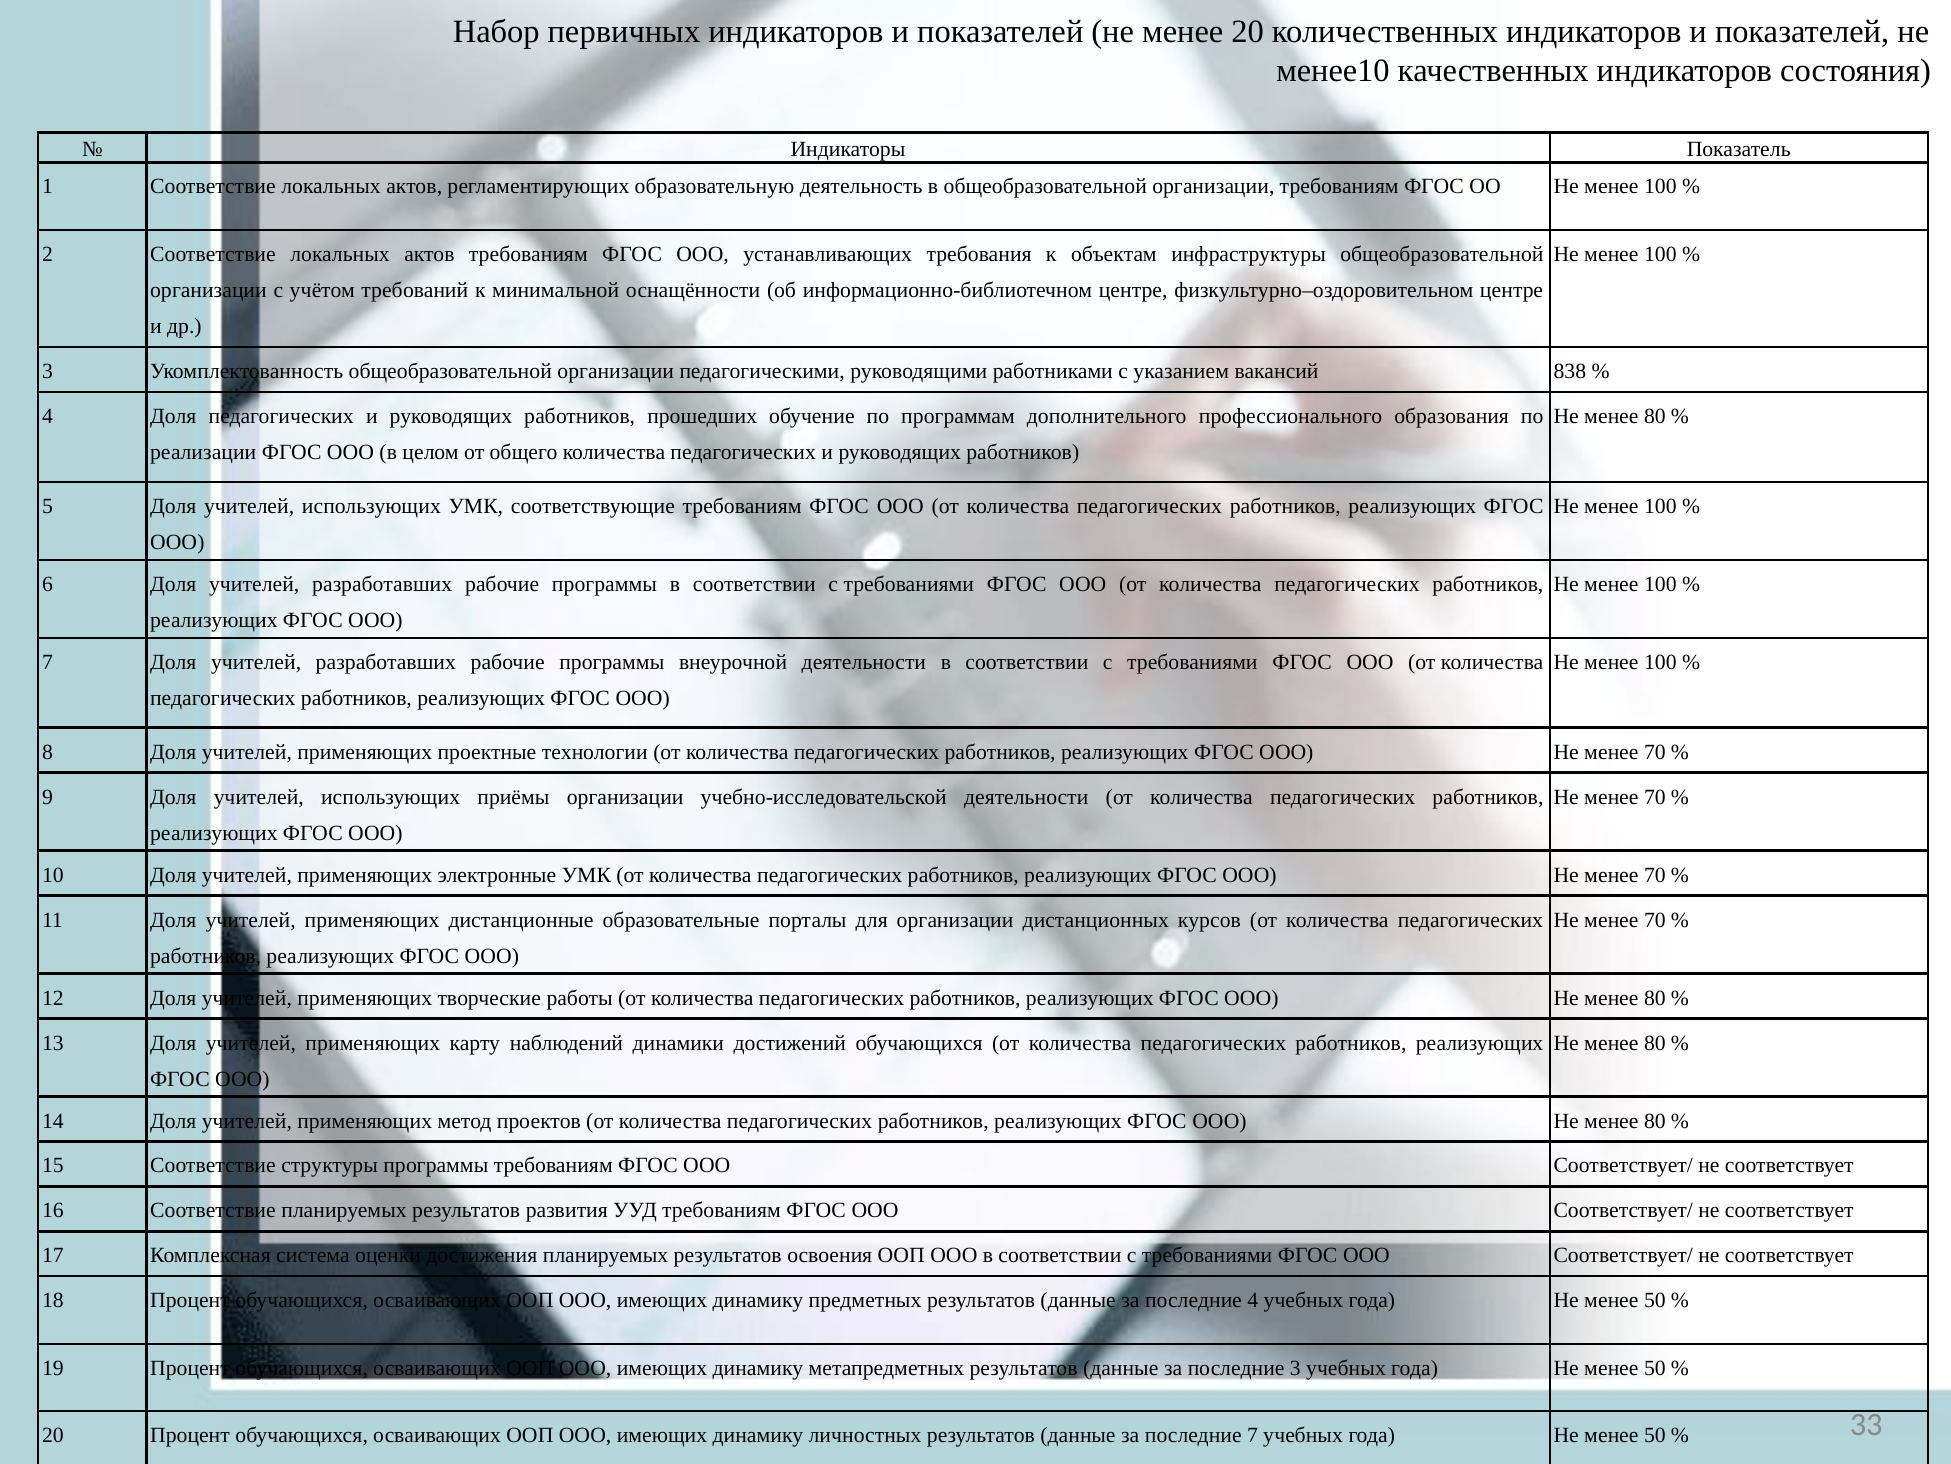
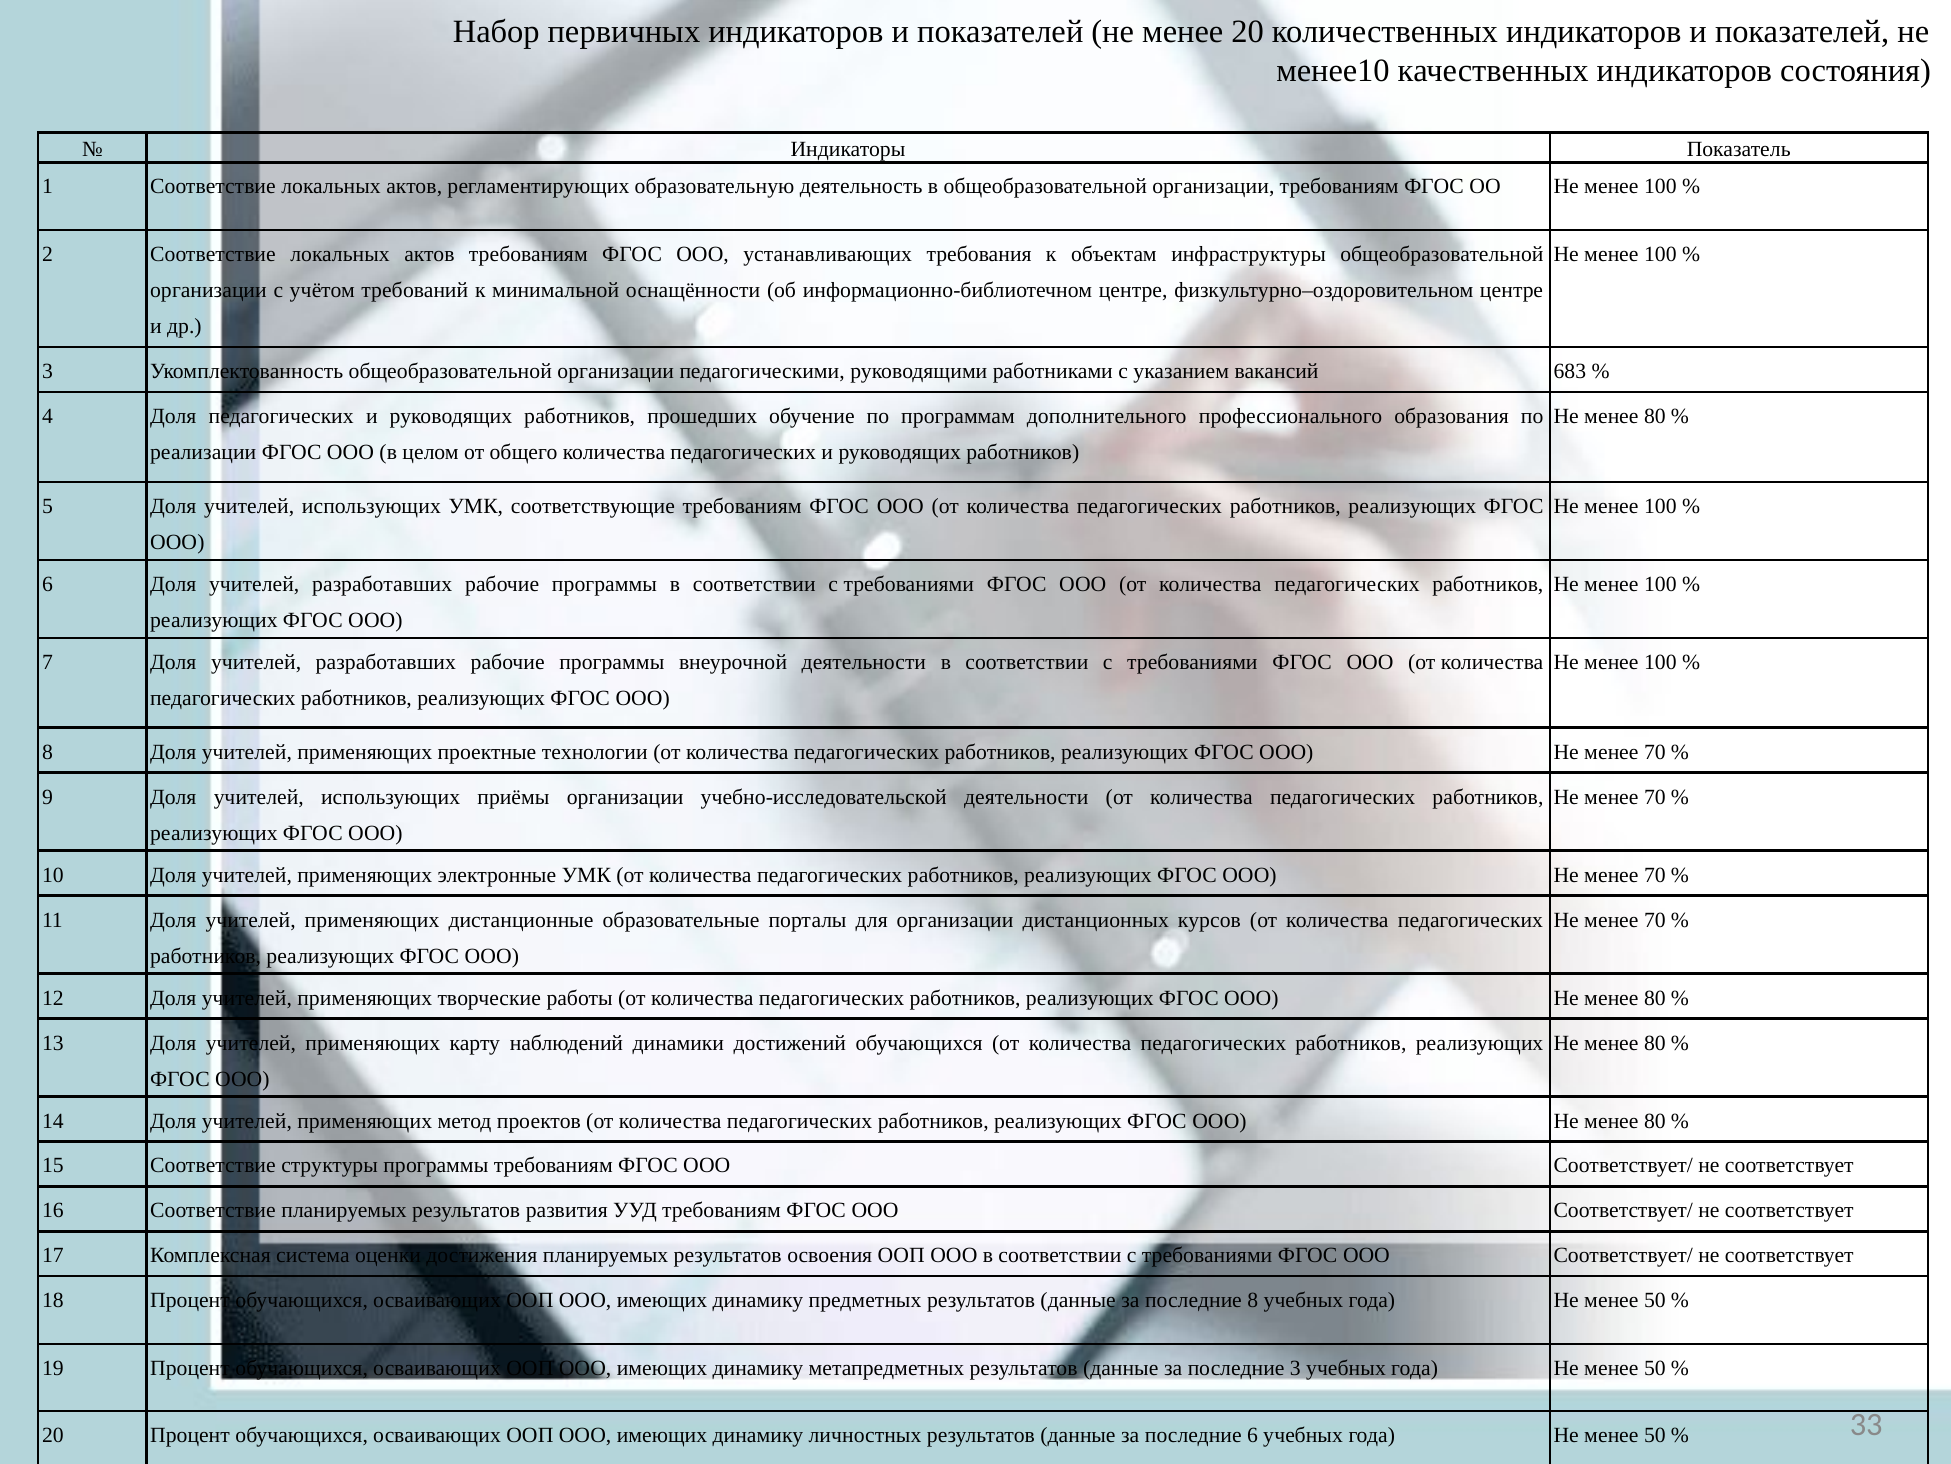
838: 838 -> 683
последние 4: 4 -> 8
последние 7: 7 -> 6
